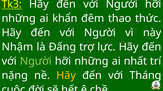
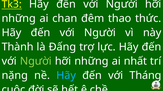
khẩn: khẩn -> chan
Nhậm: Nhậm -> Thành
Hãy at (66, 76) colour: yellow -> light blue
